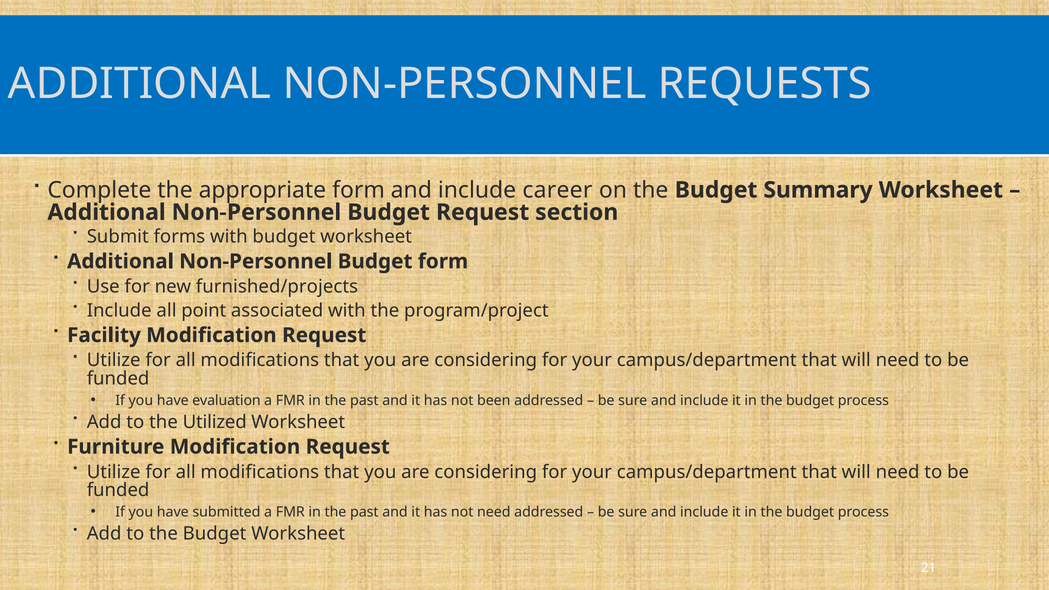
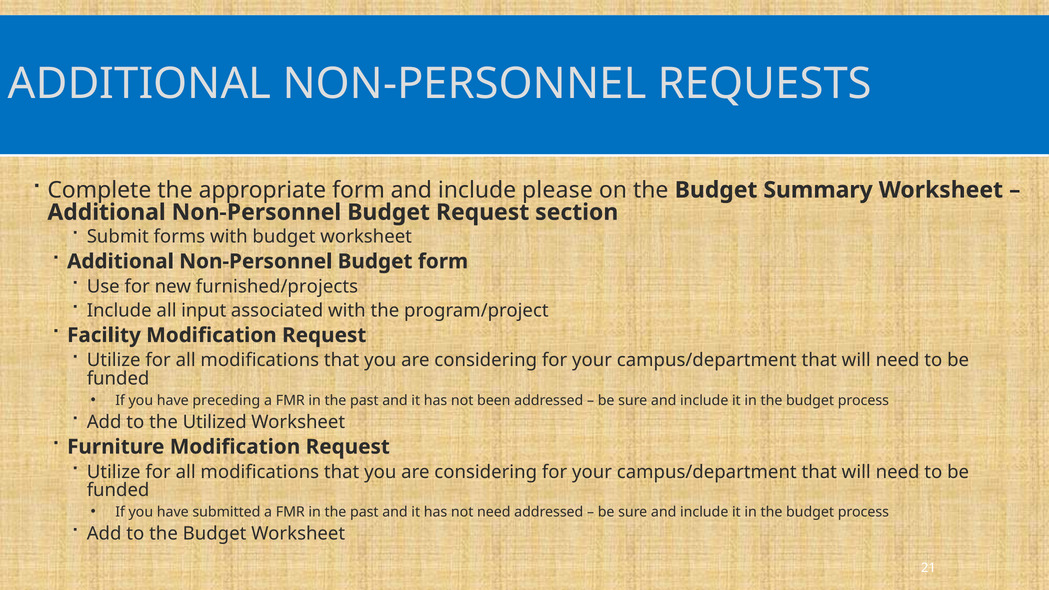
career: career -> please
point: point -> input
evaluation: evaluation -> preceding
